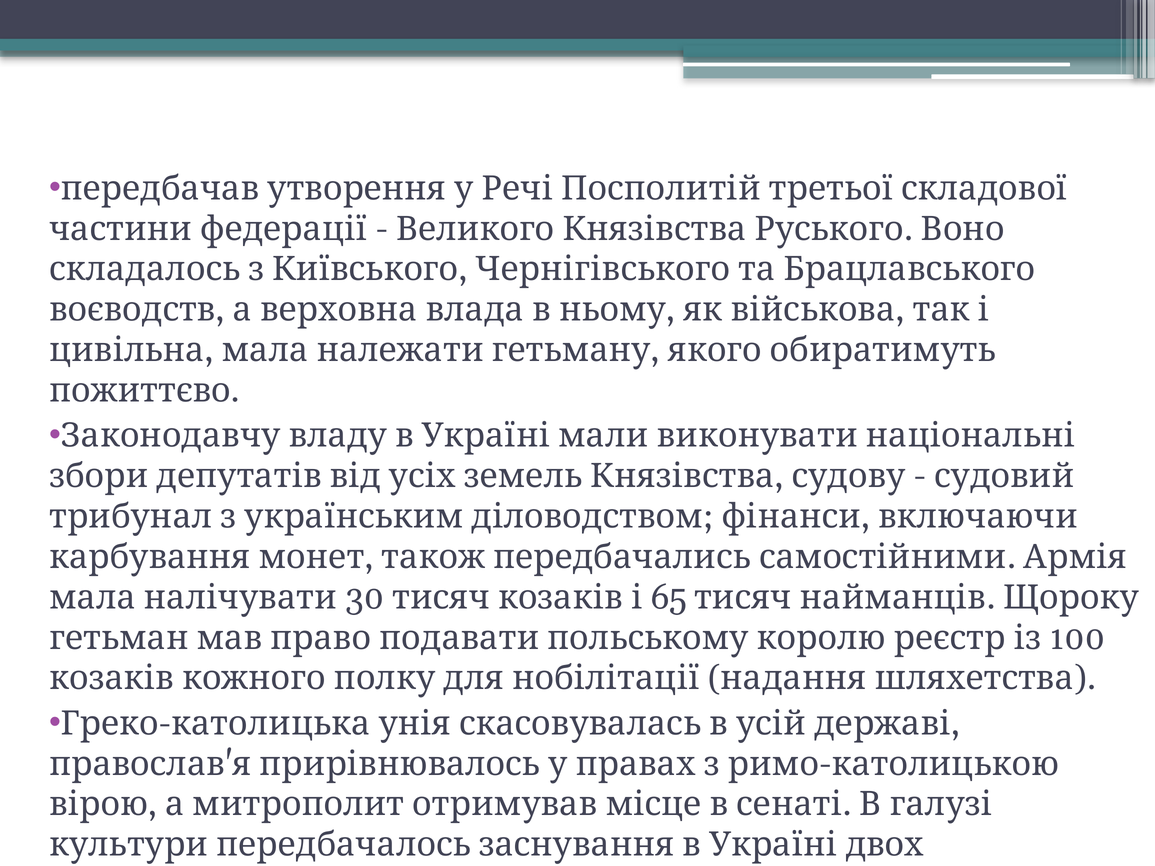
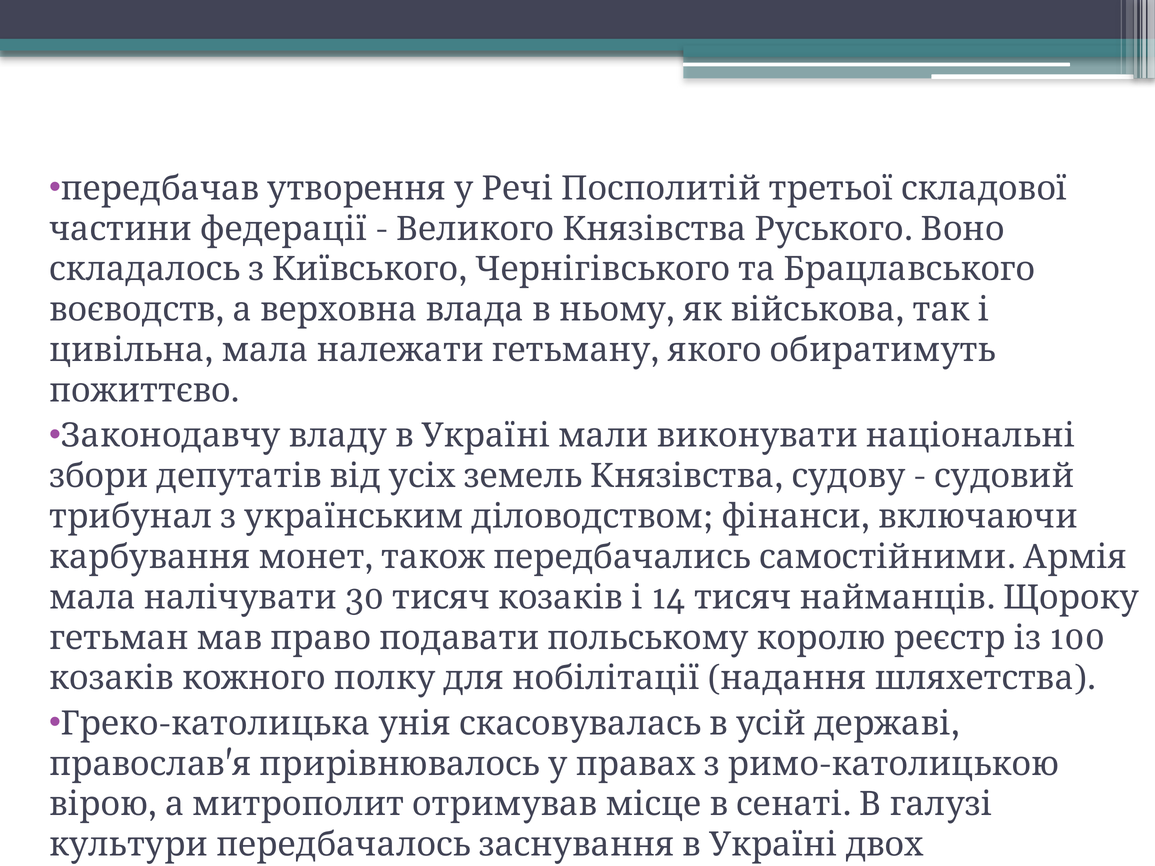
65: 65 -> 14
